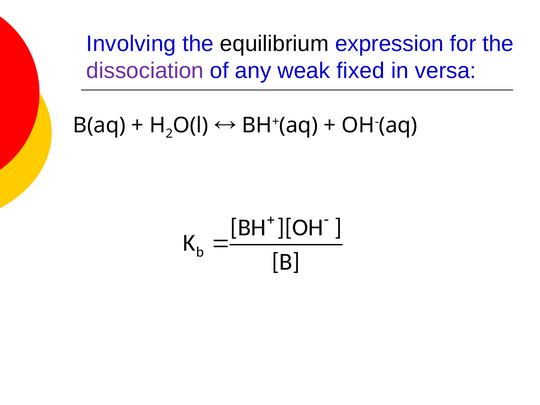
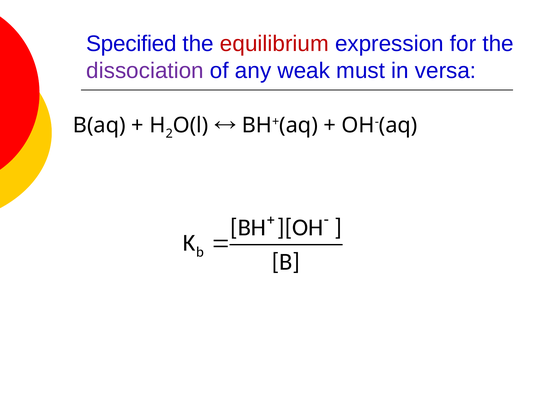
Involving: Involving -> Specified
equilibrium colour: black -> red
fixed: fixed -> must
